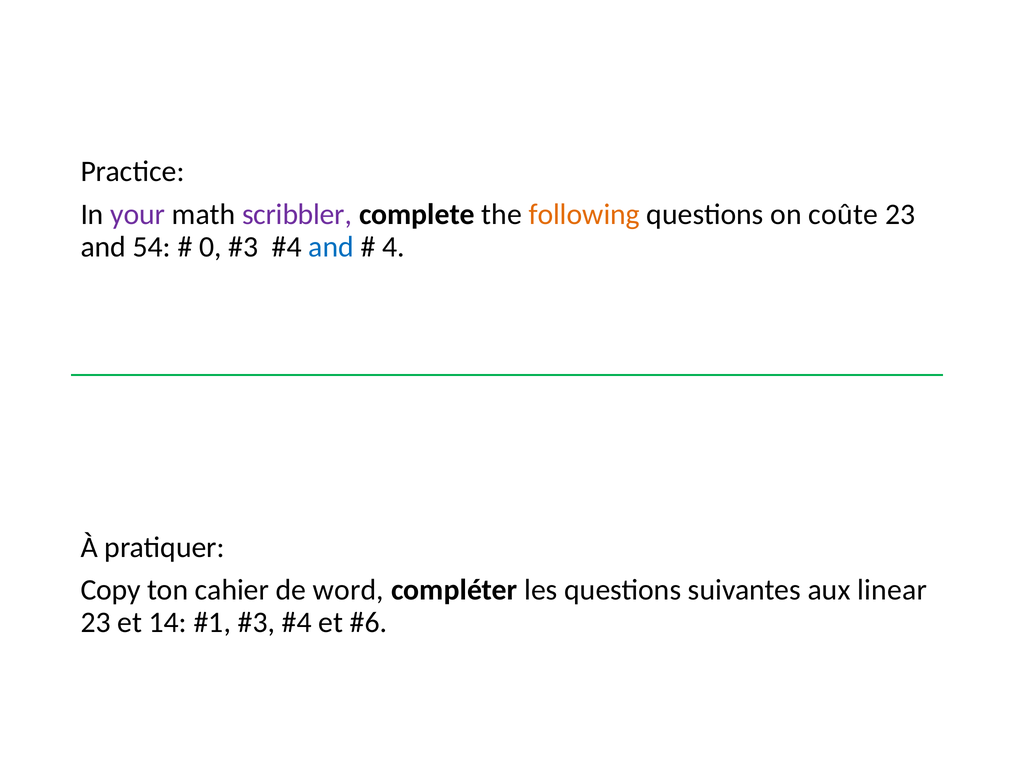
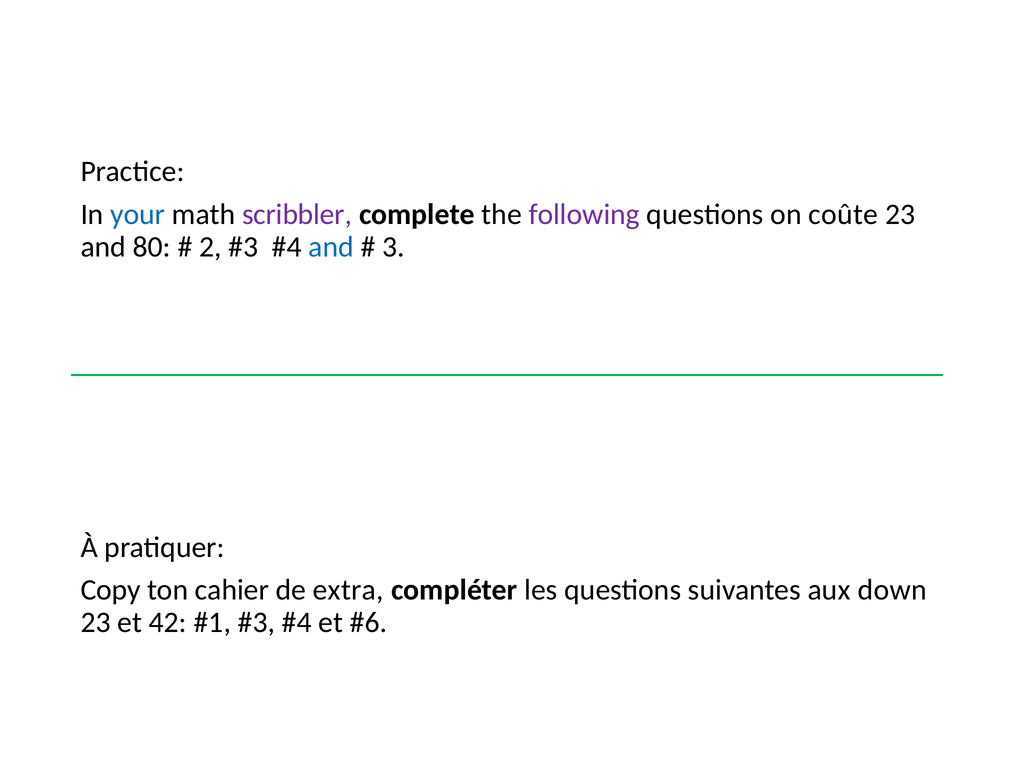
your colour: purple -> blue
following colour: orange -> purple
54: 54 -> 80
0: 0 -> 2
4: 4 -> 3
word: word -> extra
linear: linear -> down
14: 14 -> 42
